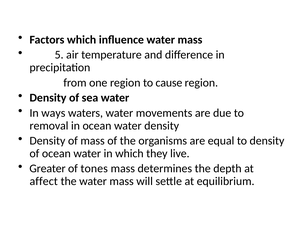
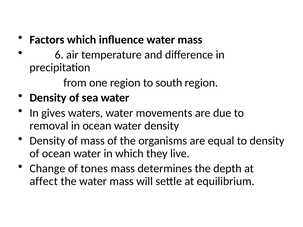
5: 5 -> 6
cause: cause -> south
ways: ways -> gives
Greater: Greater -> Change
